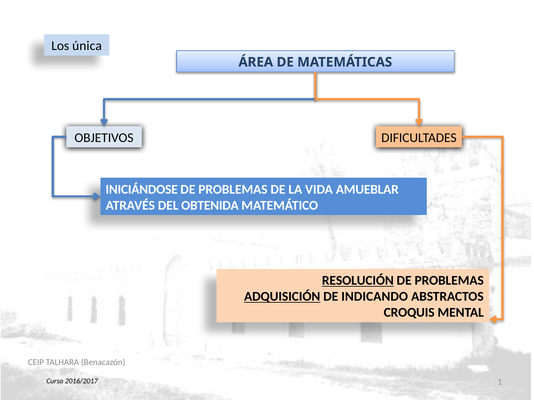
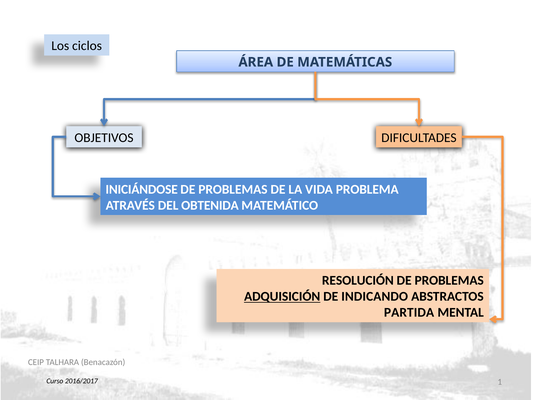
única: única -> ciclos
AMUEBLAR: AMUEBLAR -> PROBLEMA
RESOLUCIÓN underline: present -> none
CROQUIS: CROQUIS -> PARTIDA
